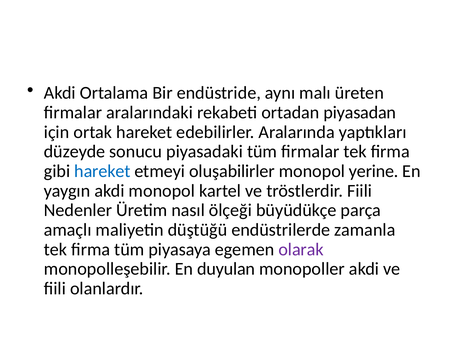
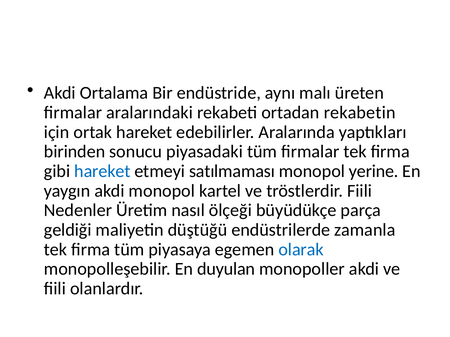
piyasadan: piyasadan -> rekabetin
düzeyde: düzeyde -> birinden
oluşabilirler: oluşabilirler -> satılmaması
amaçlı: amaçlı -> geldiği
olarak colour: purple -> blue
